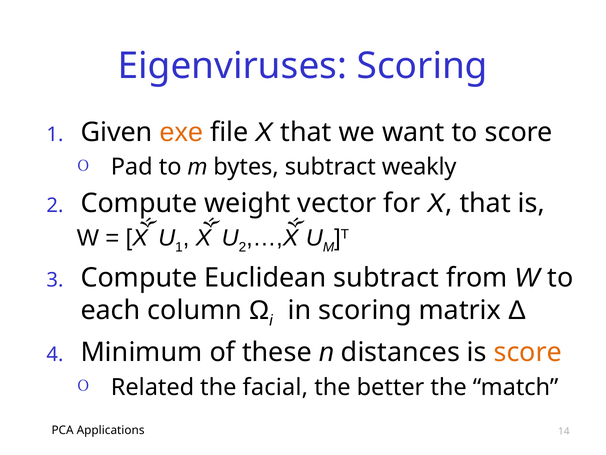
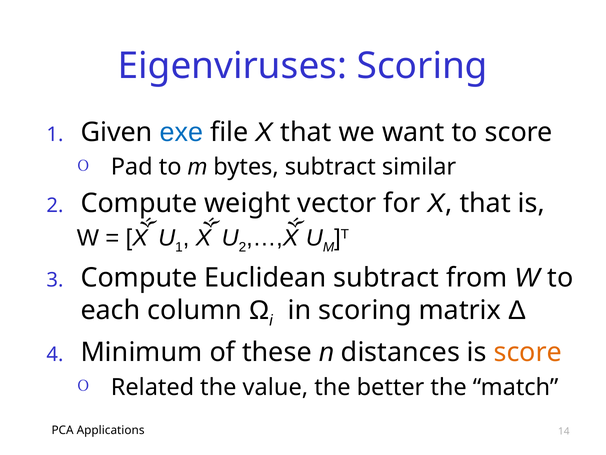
exe colour: orange -> blue
weakly: weakly -> similar
facial: facial -> value
